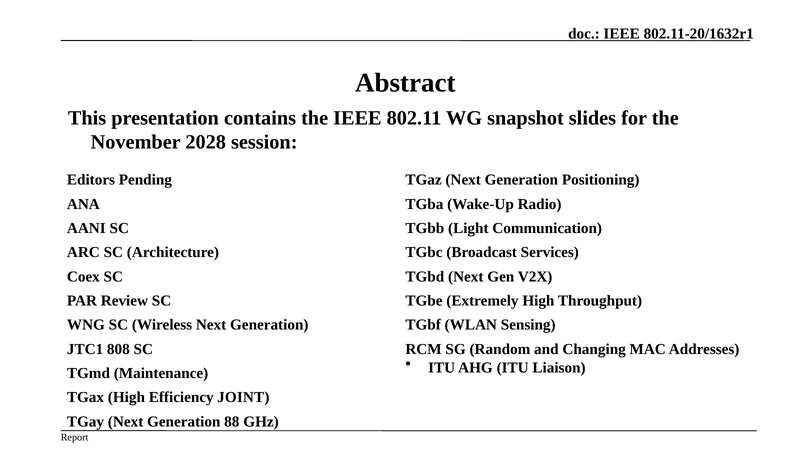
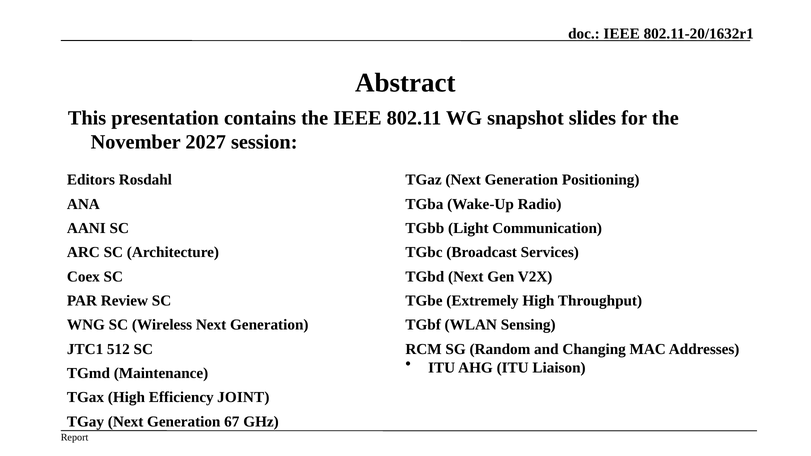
2028: 2028 -> 2027
Pending: Pending -> Rosdahl
808: 808 -> 512
88: 88 -> 67
